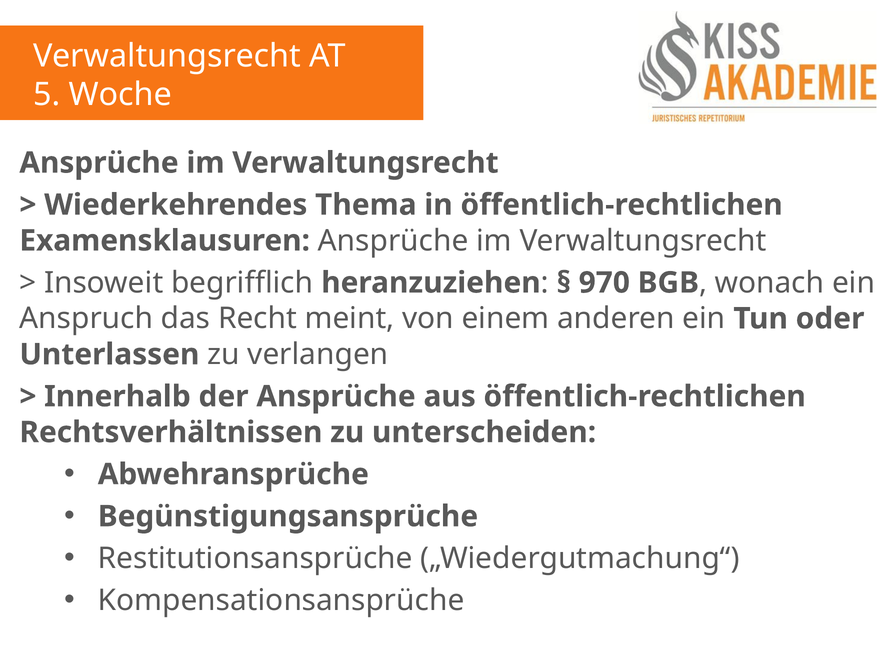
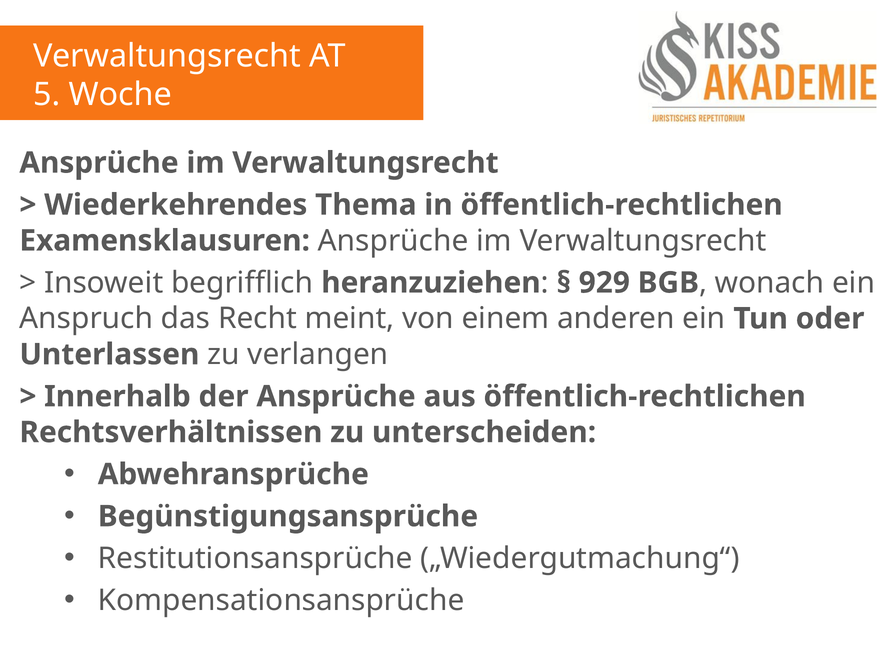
970: 970 -> 929
